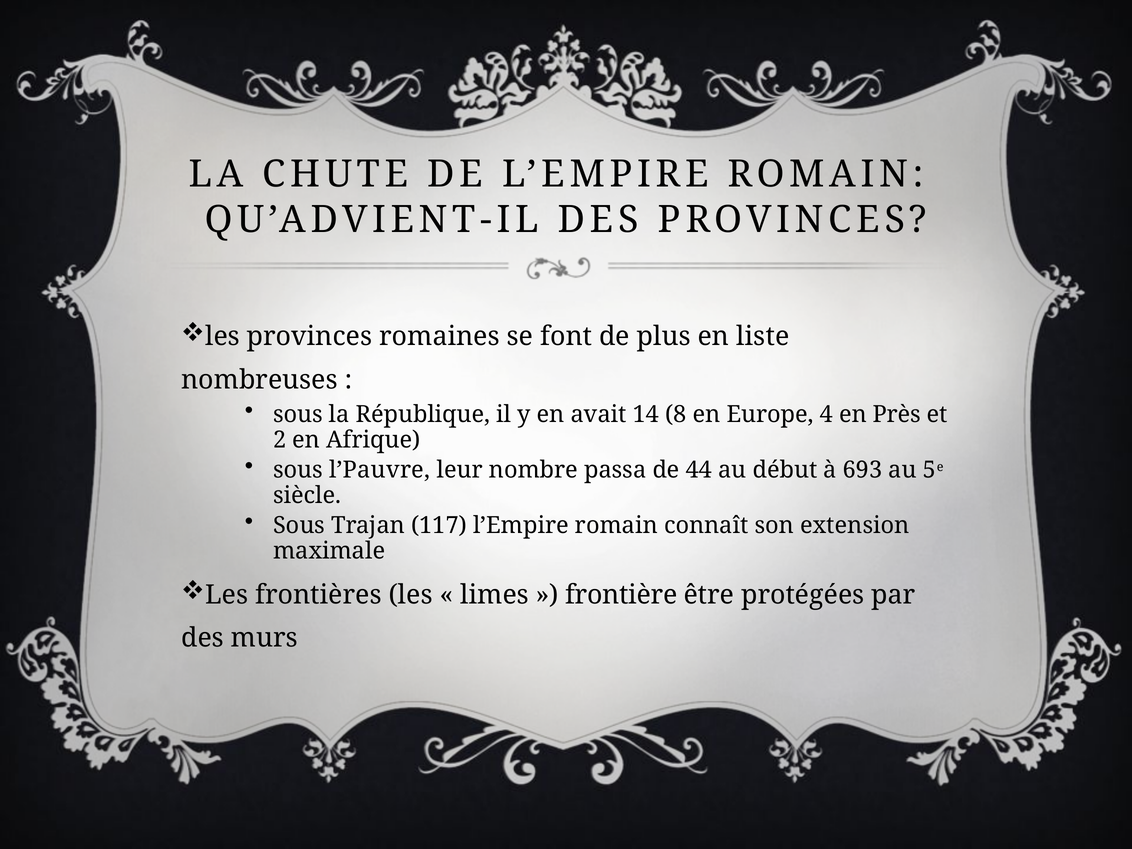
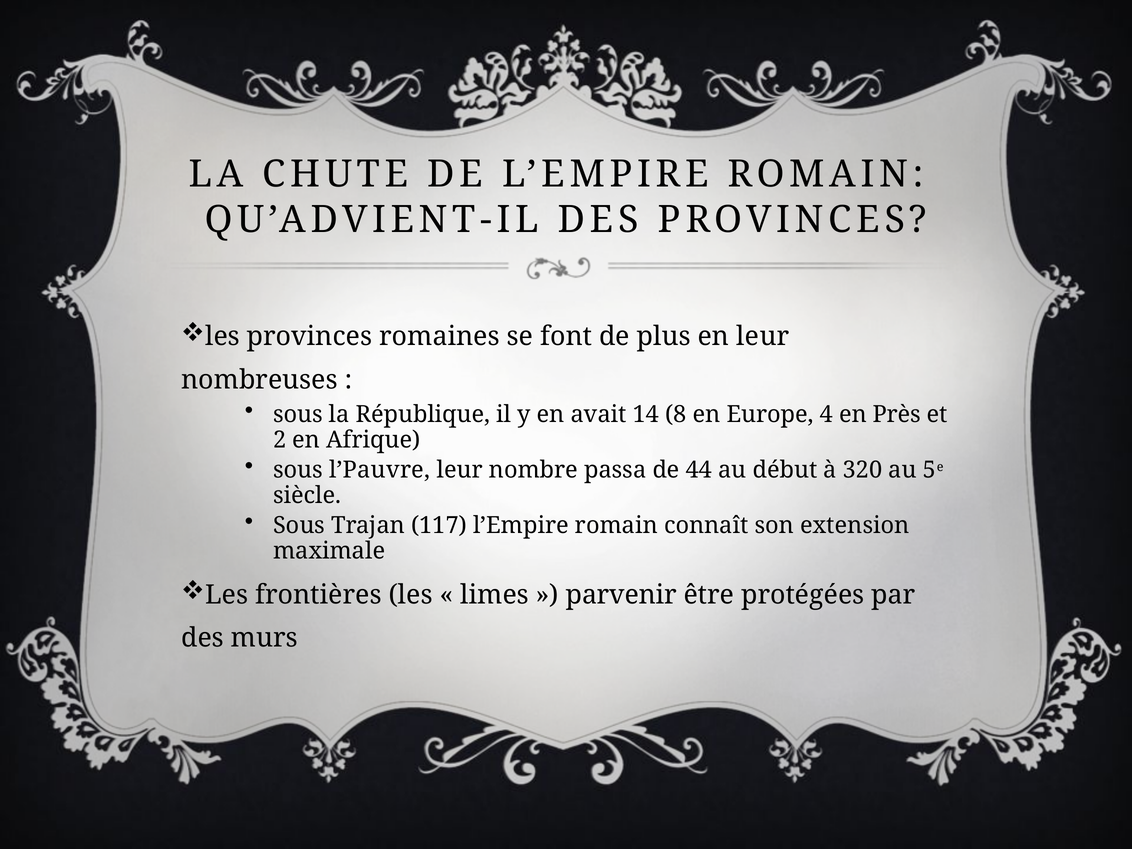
en liste: liste -> leur
693: 693 -> 320
frontière: frontière -> parvenir
